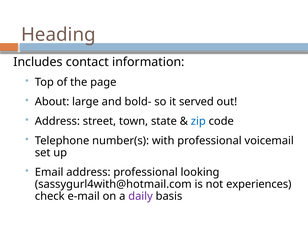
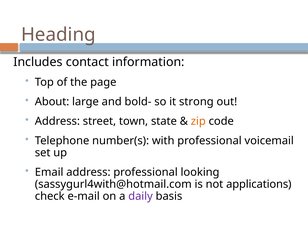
served: served -> strong
zip colour: blue -> orange
experiences: experiences -> applications
